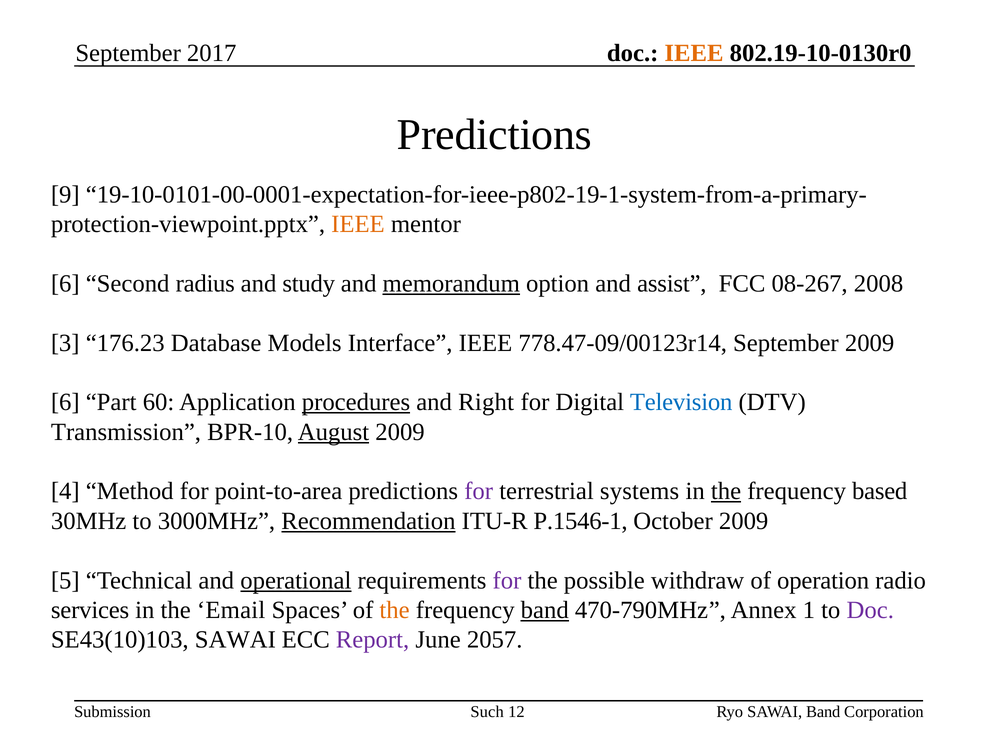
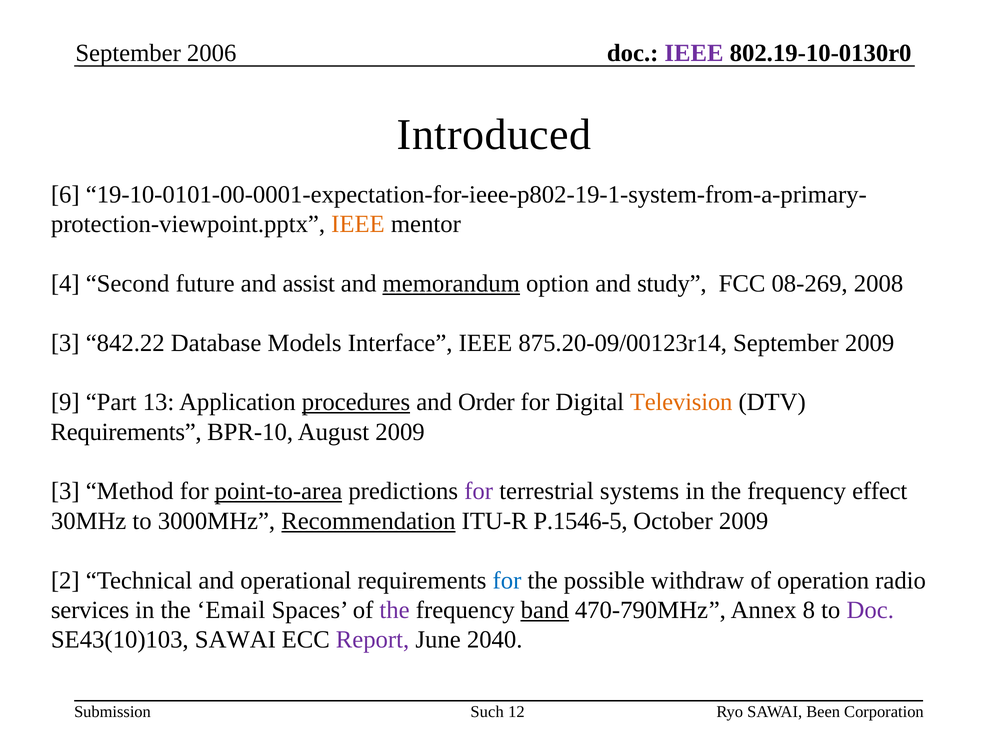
2017: 2017 -> 2006
IEEE at (694, 53) colour: orange -> purple
Predictions at (494, 135): Predictions -> Introduced
9: 9 -> 6
6 at (65, 283): 6 -> 4
radius: radius -> future
study: study -> assist
assist: assist -> study
08-267: 08-267 -> 08-269
176.23: 176.23 -> 842.22
778.47-09/00123r14: 778.47-09/00123r14 -> 875.20-09/00123r14
6 at (65, 402): 6 -> 9
60: 60 -> 13
Right: Right -> Order
Television colour: blue -> orange
Transmission at (126, 432): Transmission -> Requirements
August underline: present -> none
4 at (65, 491): 4 -> 3
point-to-area underline: none -> present
the at (726, 491) underline: present -> none
based: based -> effect
P.1546-1: P.1546-1 -> P.1546-5
5: 5 -> 2
operational underline: present -> none
for at (507, 580) colour: purple -> blue
the at (395, 610) colour: orange -> purple
1: 1 -> 8
2057: 2057 -> 2040
SAWAI Band: Band -> Been
